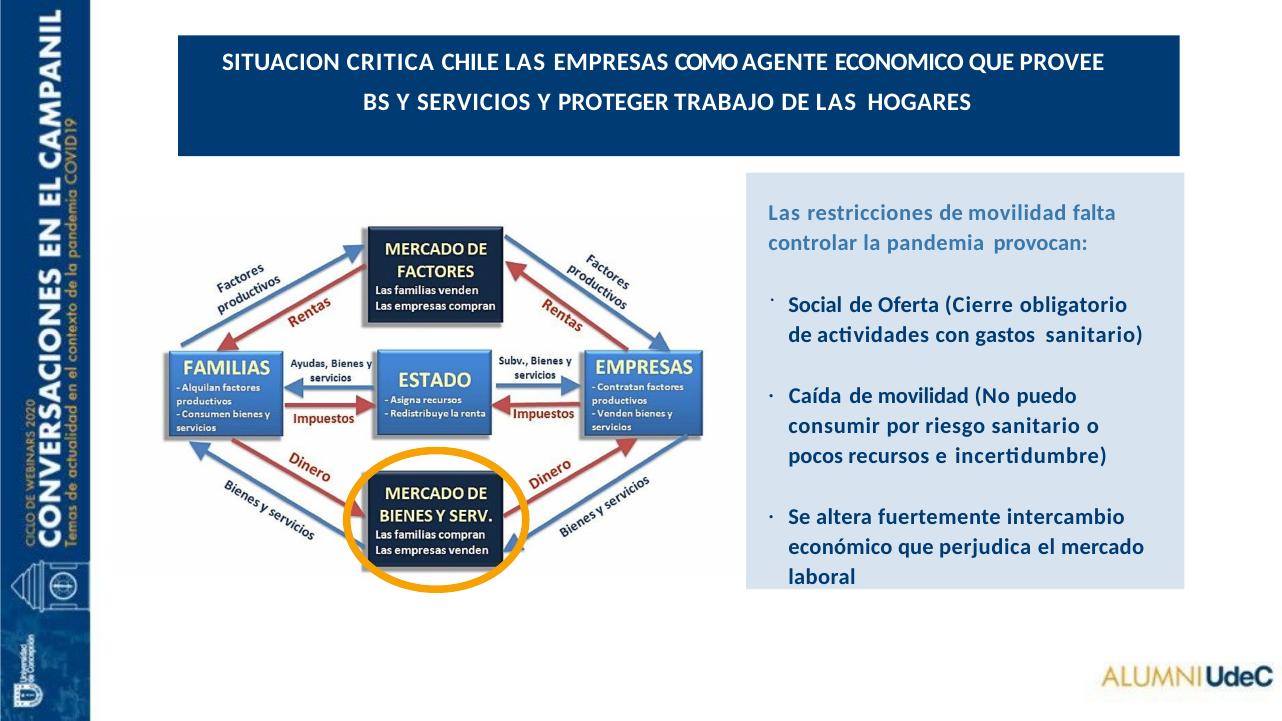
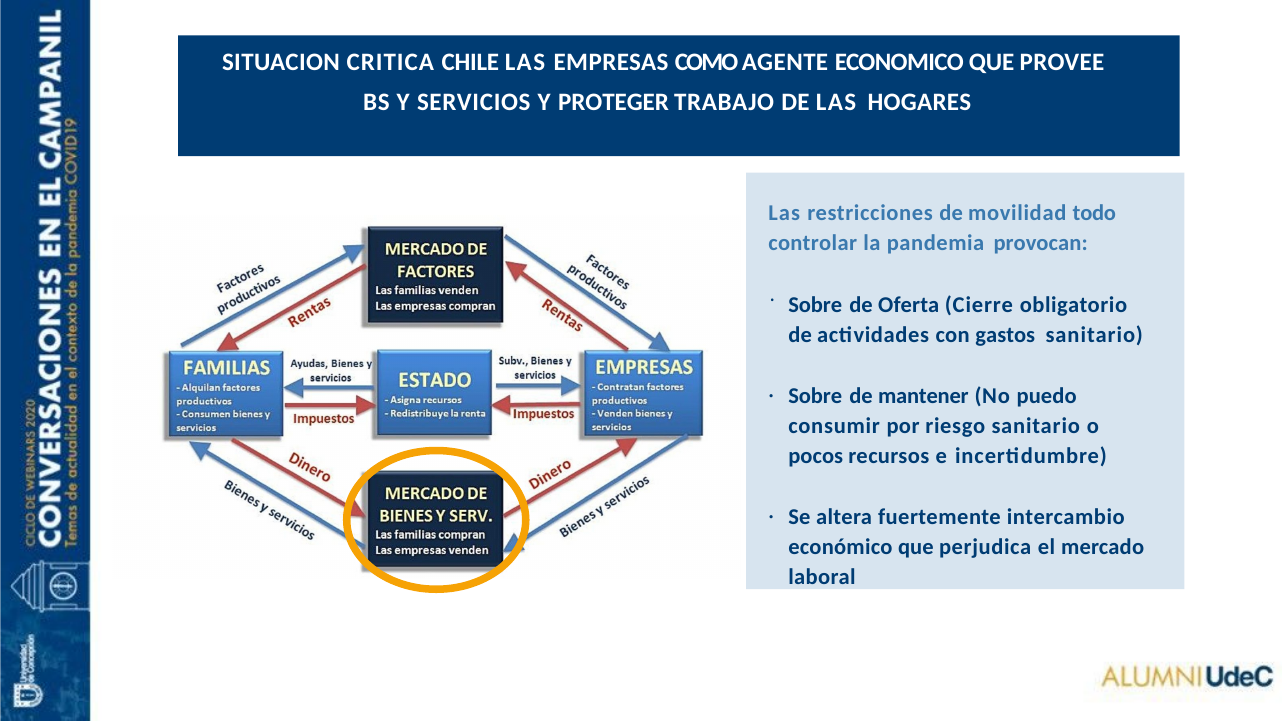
falta: falta -> todo
Social at (815, 305): Social -> Sobre
Caída at (815, 396): Caída -> Sobre
movilidad at (923, 396): movilidad -> mantener
